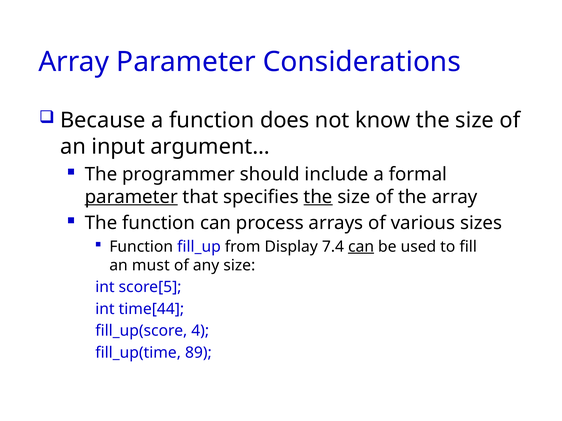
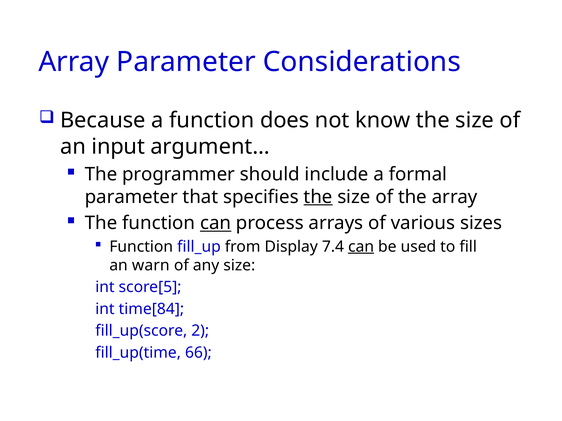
parameter at (131, 197) underline: present -> none
can at (216, 223) underline: none -> present
must: must -> warn
time[44: time[44 -> time[84
4: 4 -> 2
89: 89 -> 66
